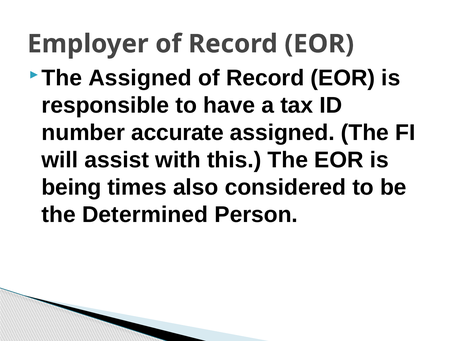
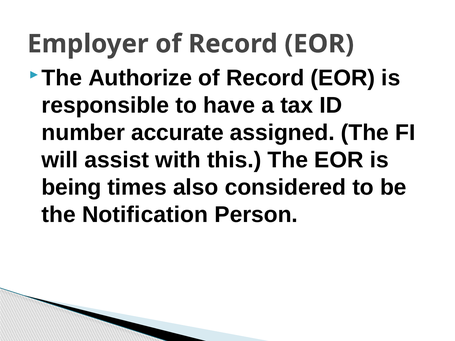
The Assigned: Assigned -> Authorize
Determined: Determined -> Notification
